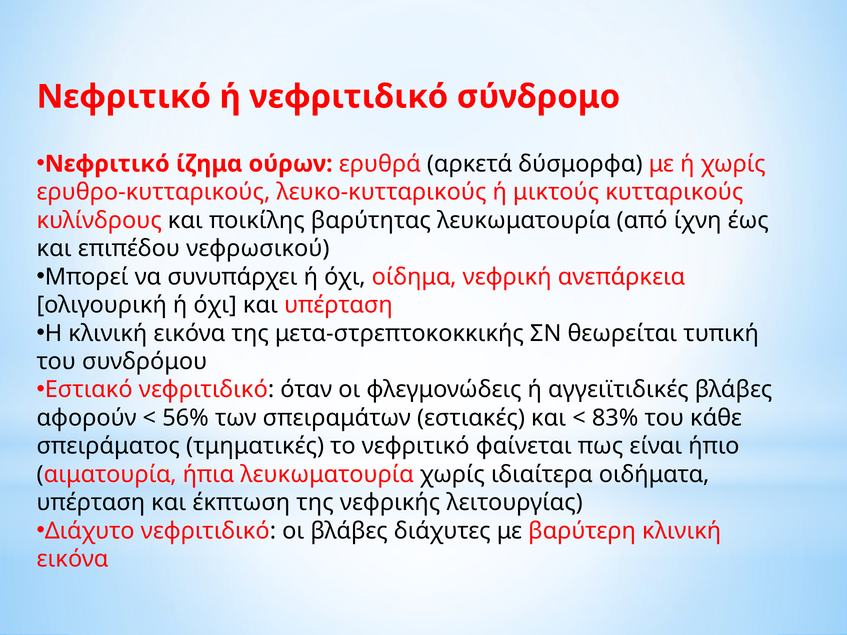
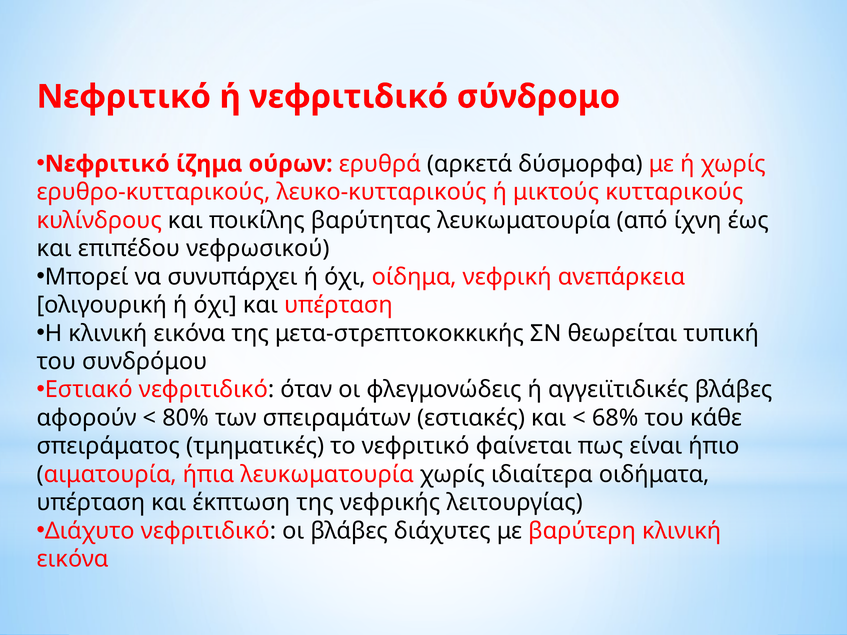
56%: 56% -> 80%
83%: 83% -> 68%
